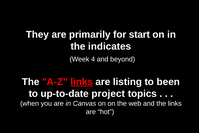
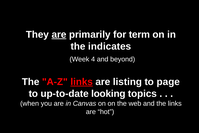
are at (59, 34) underline: none -> present
start: start -> term
been: been -> page
project: project -> looking
